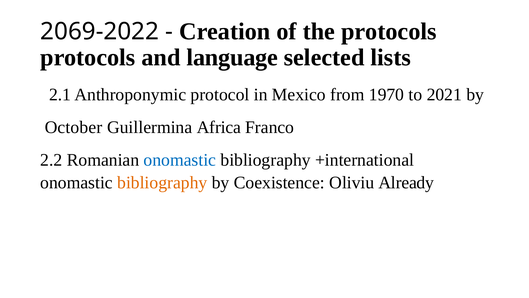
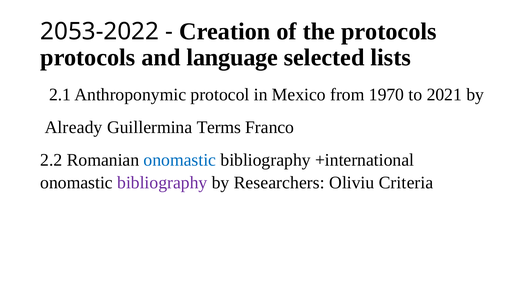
2069-2022: 2069-2022 -> 2053-2022
October: October -> Already
Africa: Africa -> Terms
bibliography at (162, 182) colour: orange -> purple
Coexistence: Coexistence -> Researchers
Already: Already -> Criteria
